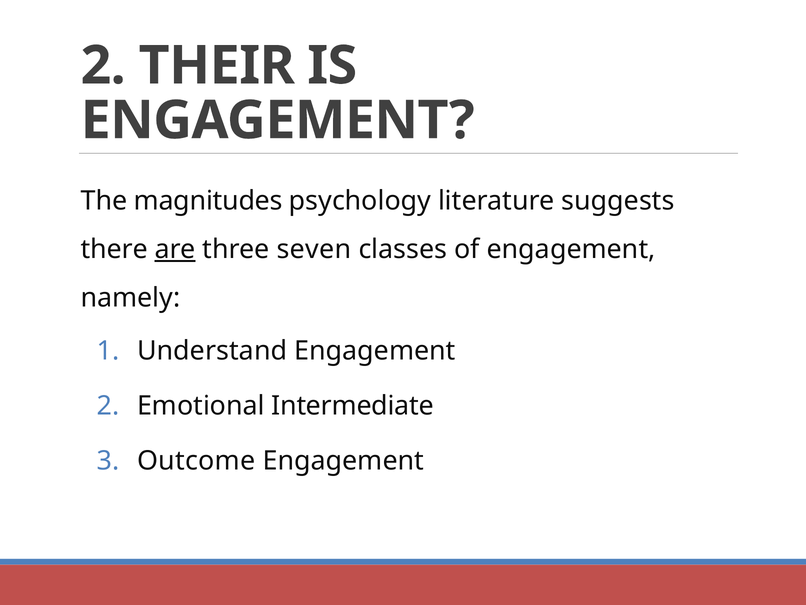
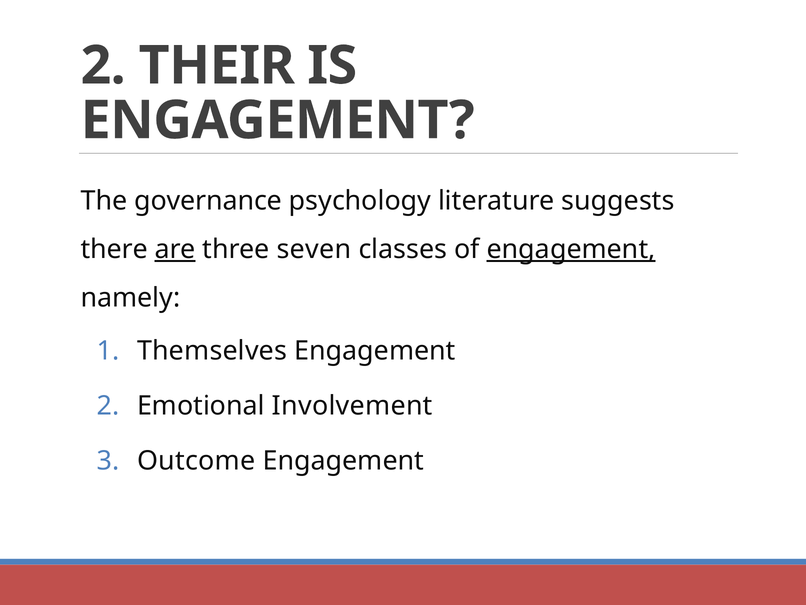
magnitudes: magnitudes -> governance
engagement at (571, 249) underline: none -> present
Understand: Understand -> Themselves
Intermediate: Intermediate -> Involvement
